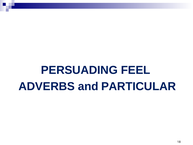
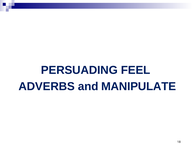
PARTICULAR: PARTICULAR -> MANIPULATE
